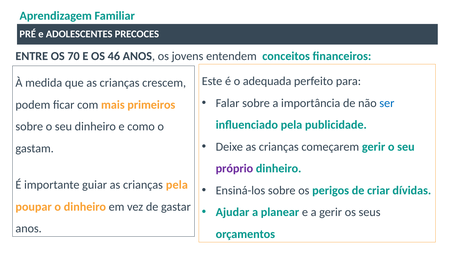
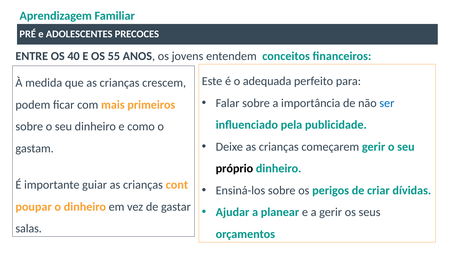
70: 70 -> 40
46: 46 -> 55
próprio colour: purple -> black
crianças pela: pela -> cont
anos at (29, 229): anos -> salas
